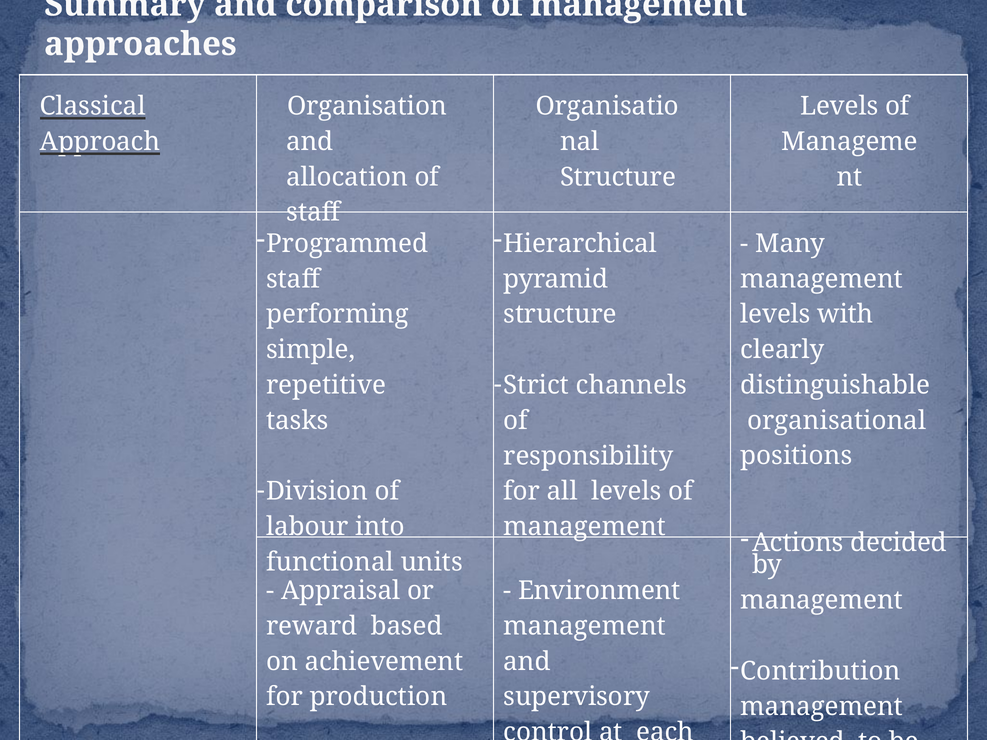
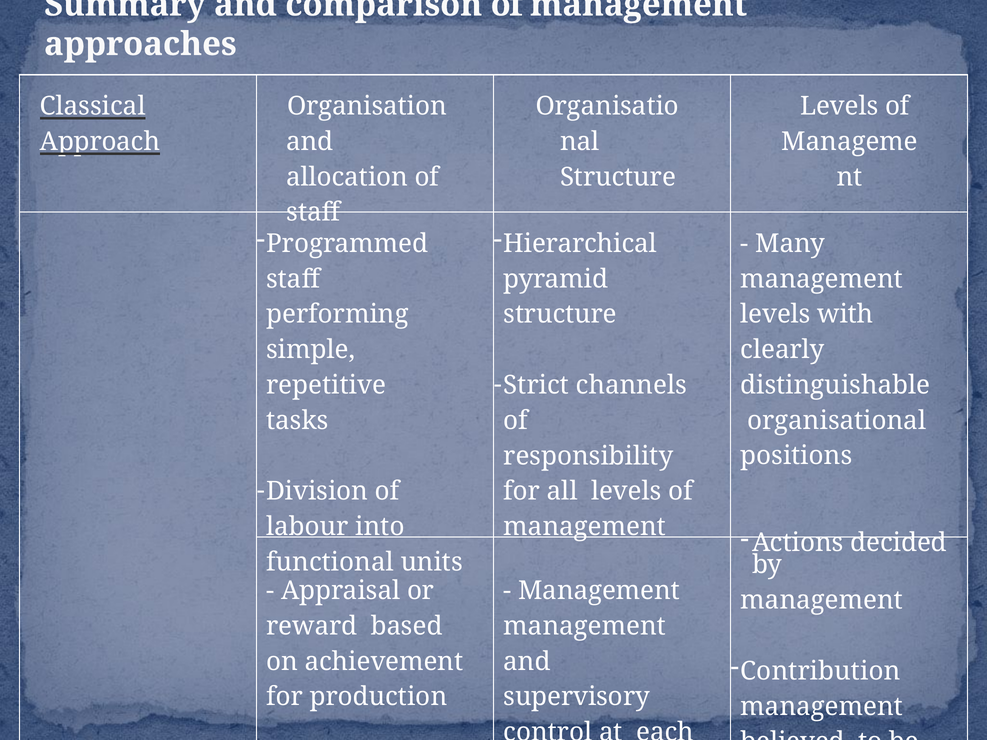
Environment at (599, 591): Environment -> Management
